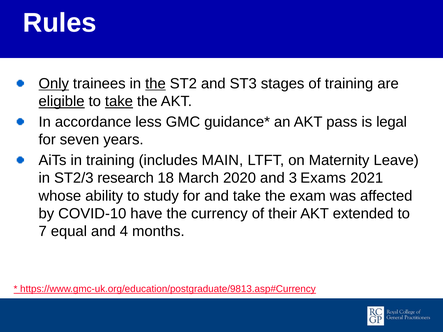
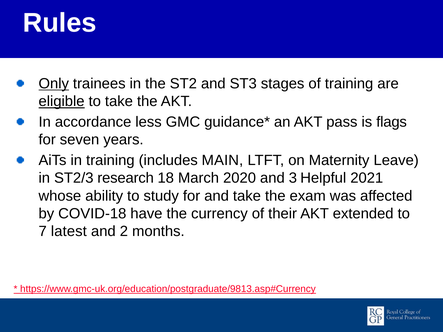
the at (155, 84) underline: present -> none
take at (119, 101) underline: present -> none
legal: legal -> flags
Exams: Exams -> Helpful
COVID-10: COVID-10 -> COVID-18
equal: equal -> latest
4: 4 -> 2
